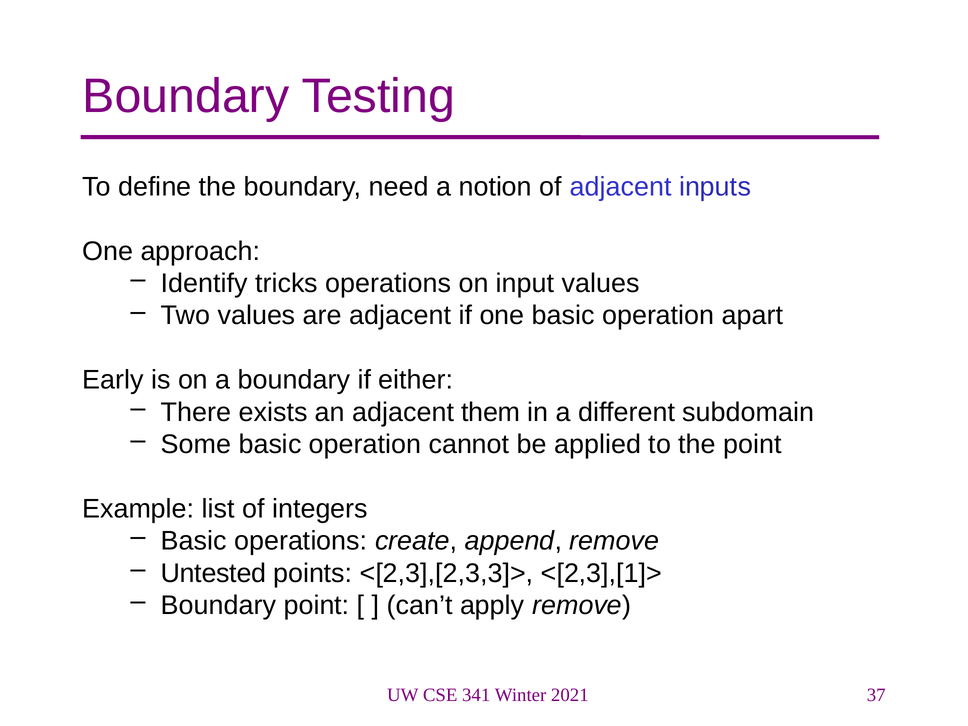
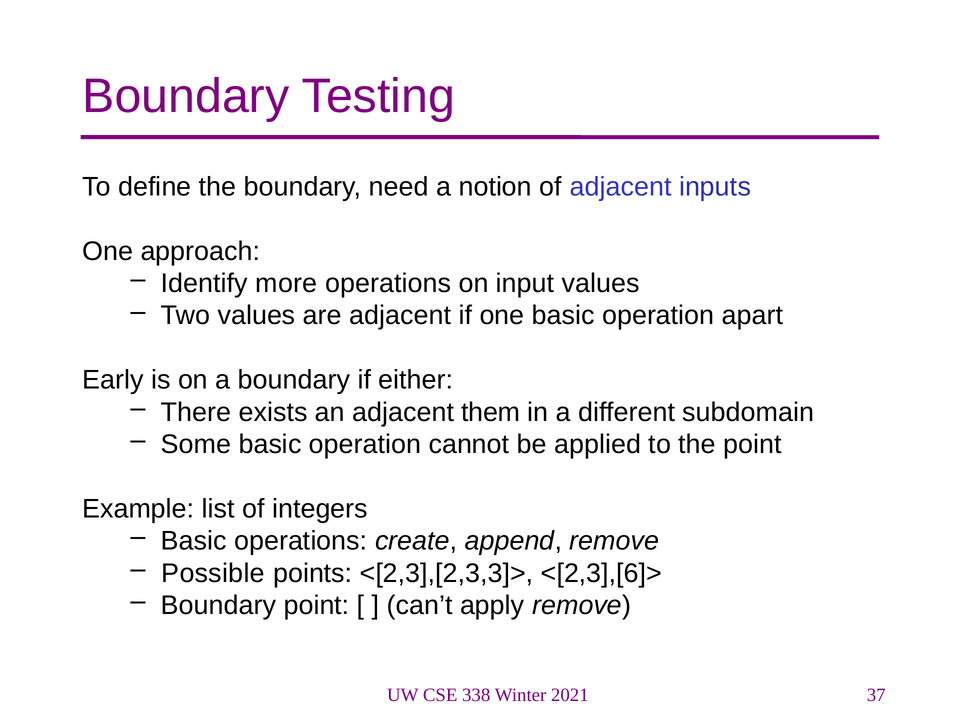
tricks: tricks -> more
Untested: Untested -> Possible
<[2,3],[1]>: <[2,3],[1]> -> <[2,3],[6]>
341: 341 -> 338
